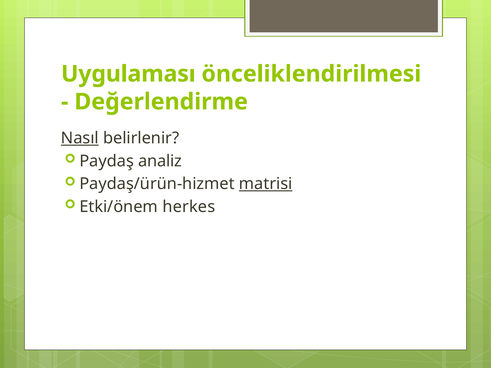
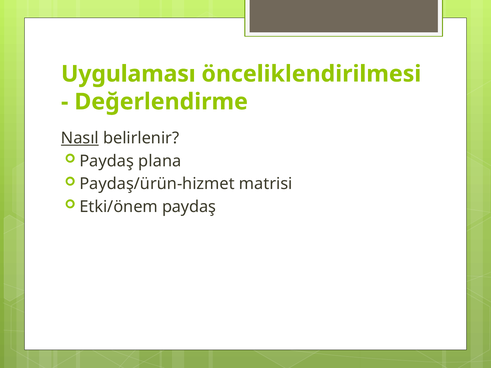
analiz: analiz -> plana
matrisi underline: present -> none
Etki/önem herkes: herkes -> paydaş
